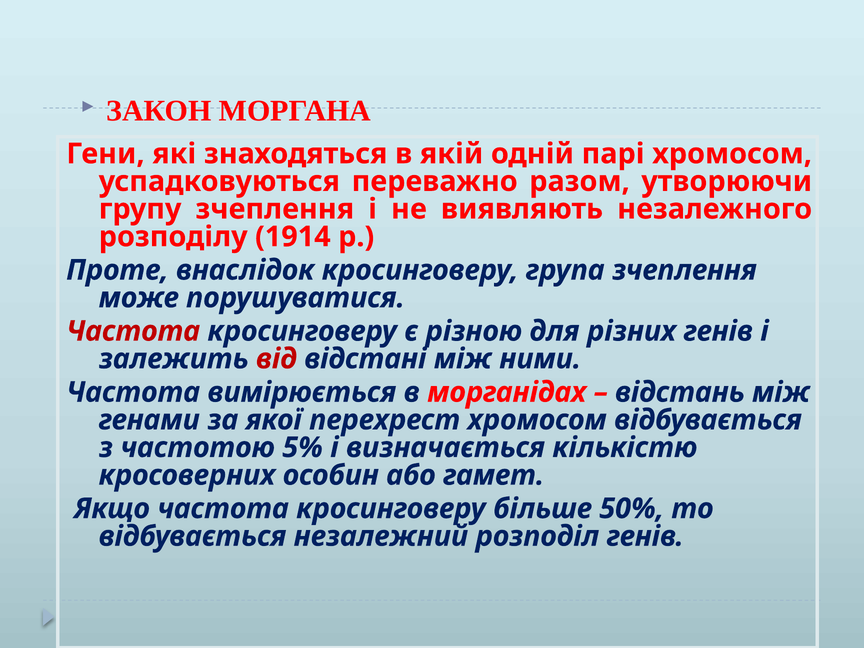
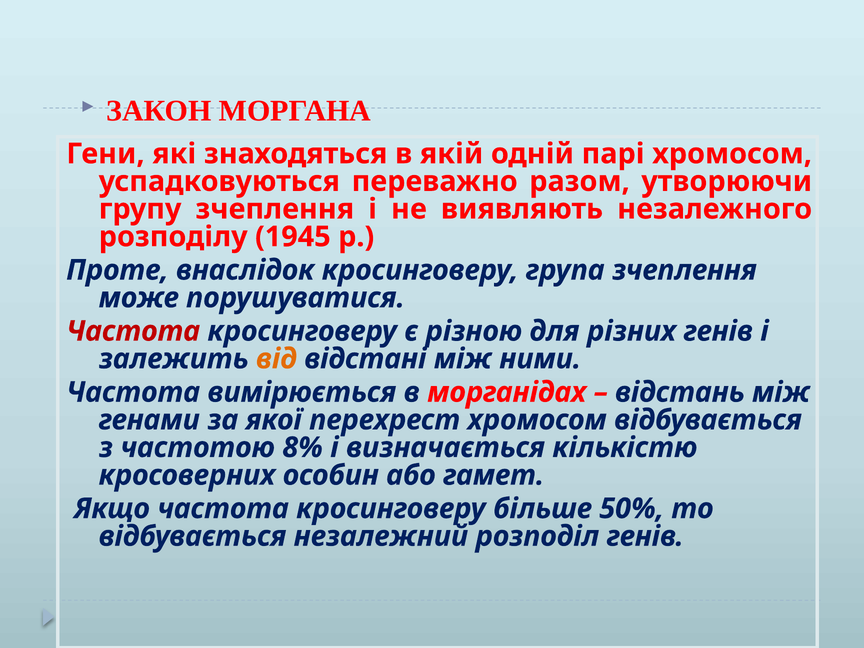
1914: 1914 -> 1945
від colour: red -> orange
5%: 5% -> 8%
